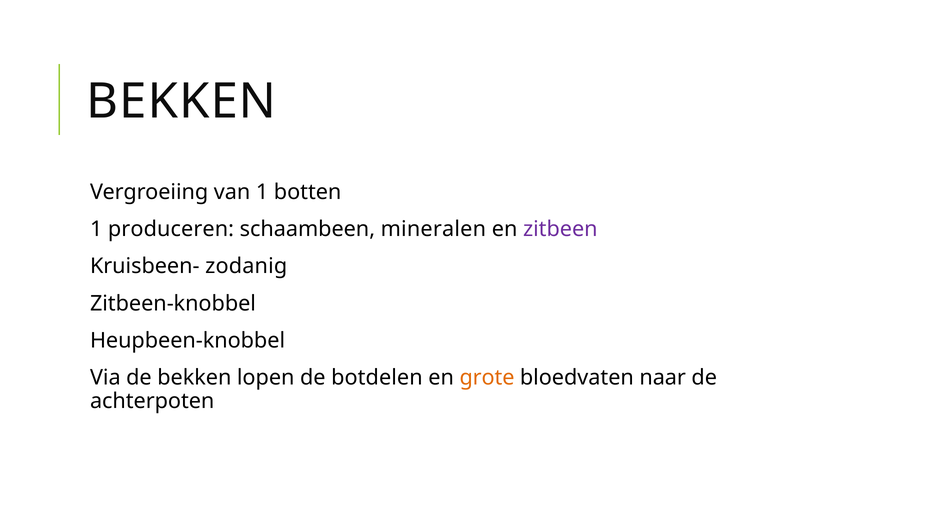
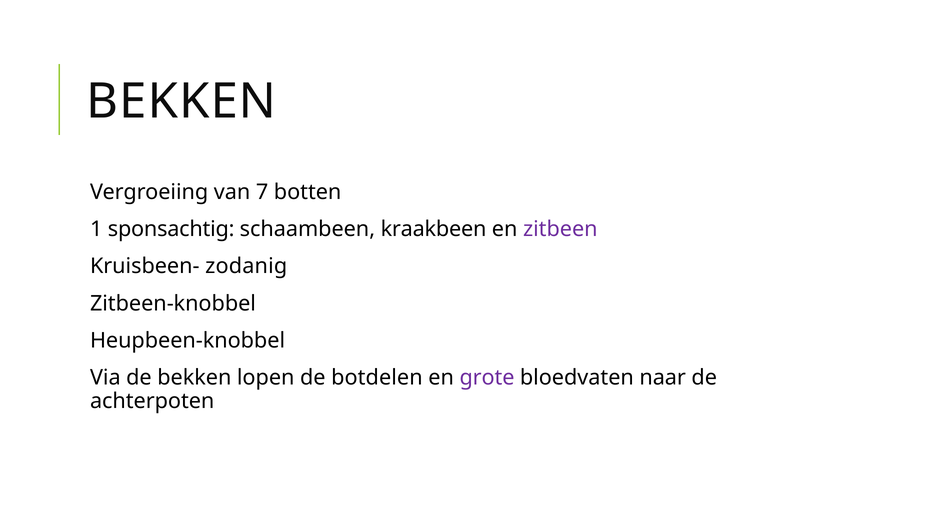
van 1: 1 -> 7
produceren: produceren -> sponsachtig
mineralen: mineralen -> kraakbeen
grote colour: orange -> purple
